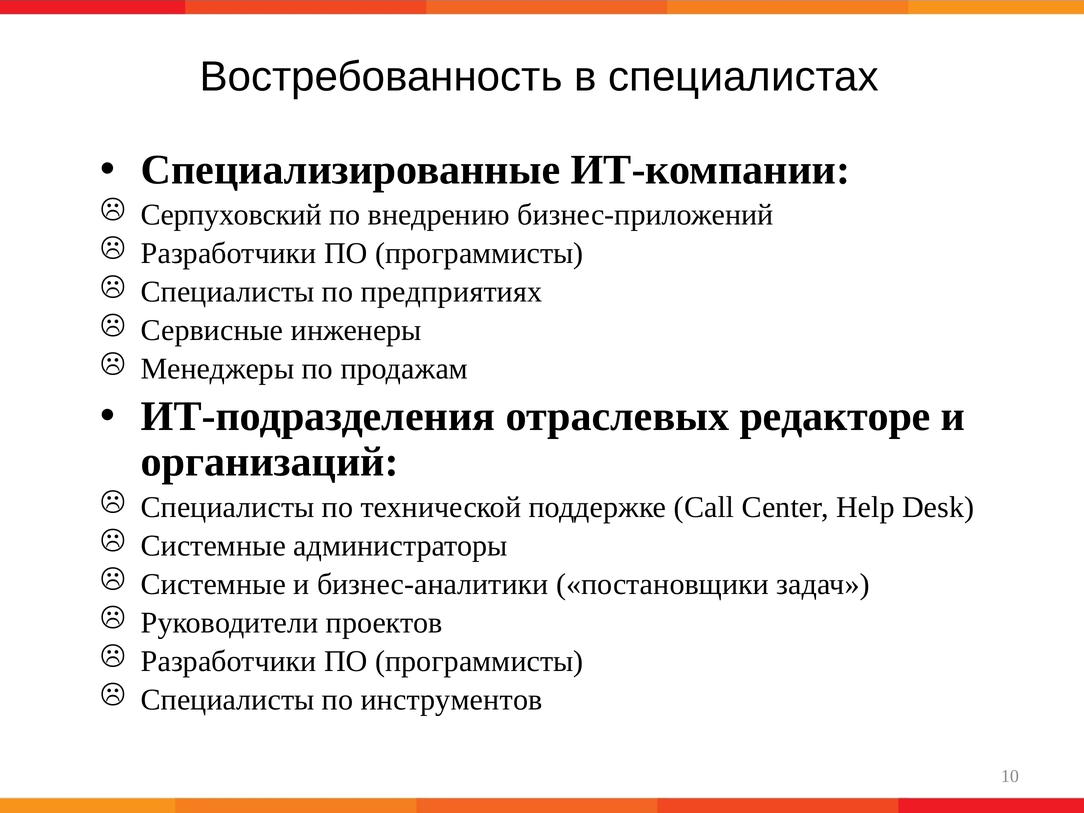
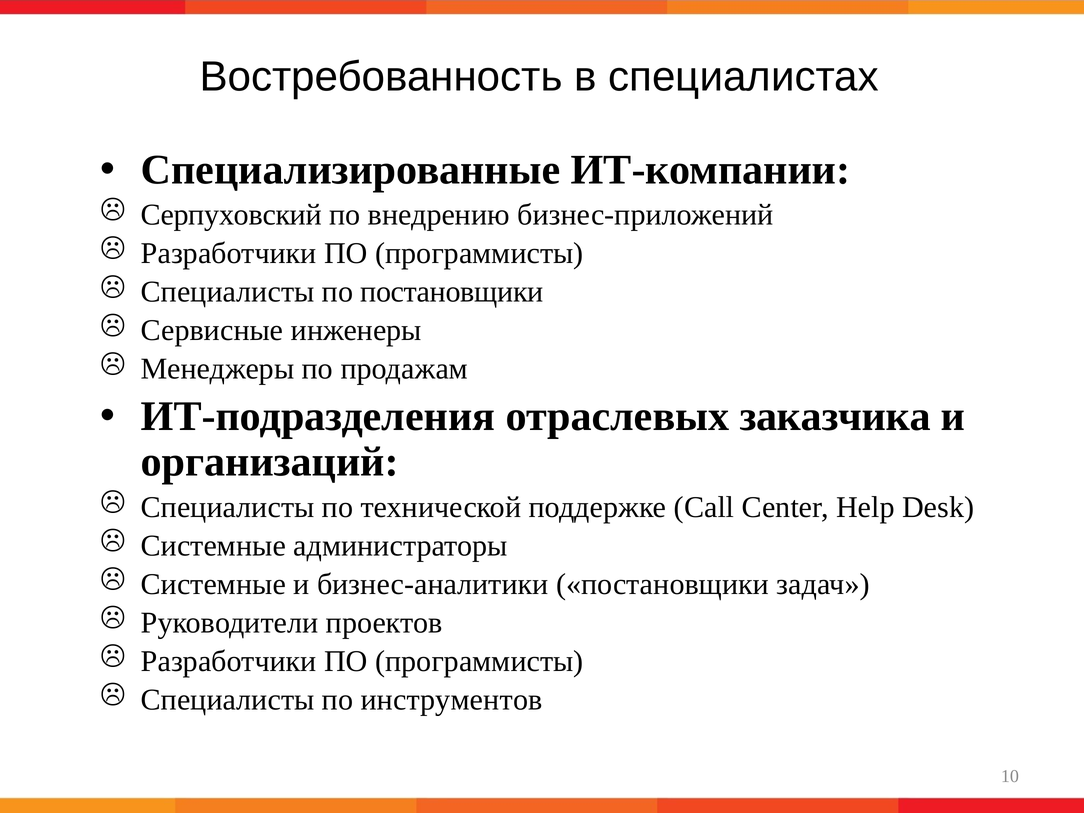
по предприятиях: предприятиях -> постановщики
редакторе: редакторе -> заказчика
